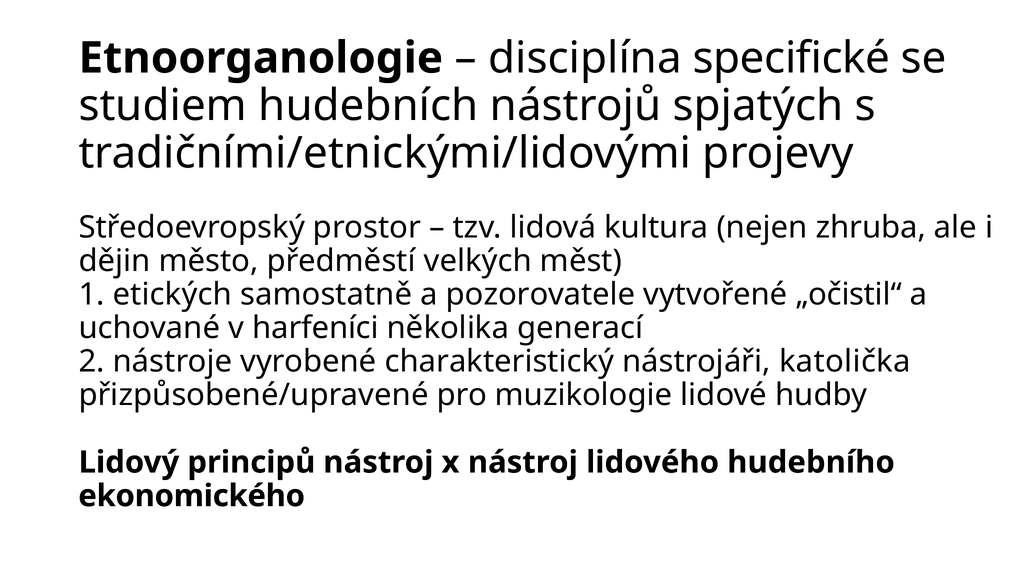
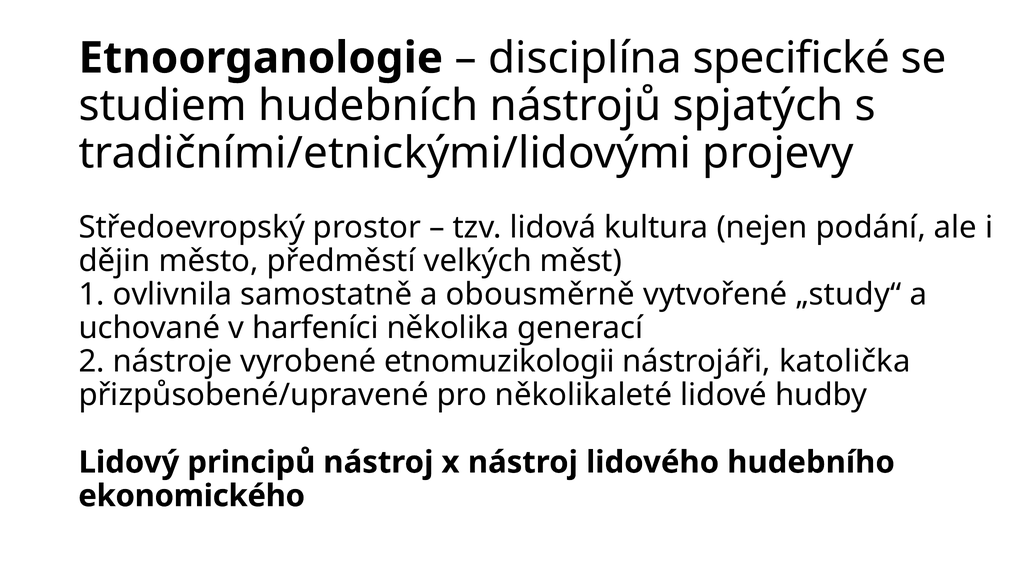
zhruba: zhruba -> podání
etických: etických -> ovlivnila
pozorovatele: pozorovatele -> obousměrně
„očistil“: „očistil“ -> „study“
charakteristický: charakteristický -> etnomuzikologii
muzikologie: muzikologie -> několikaleté
